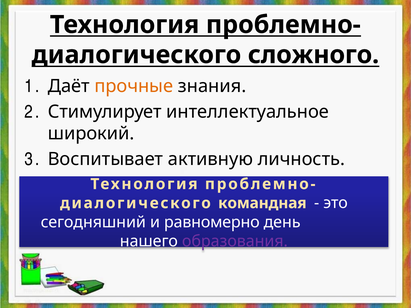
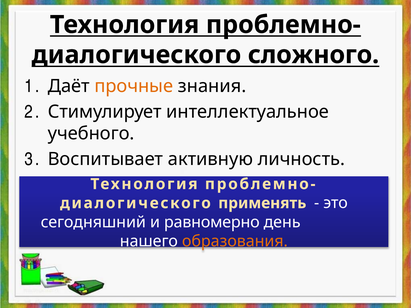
широкий: широкий -> учебного
командная: командная -> применять
образования colour: purple -> orange
